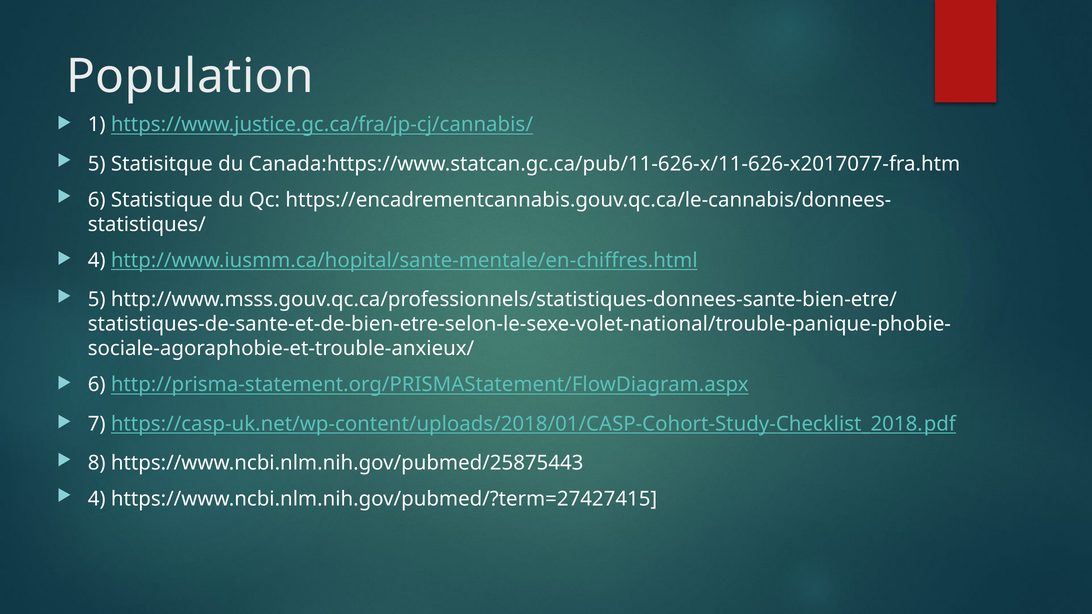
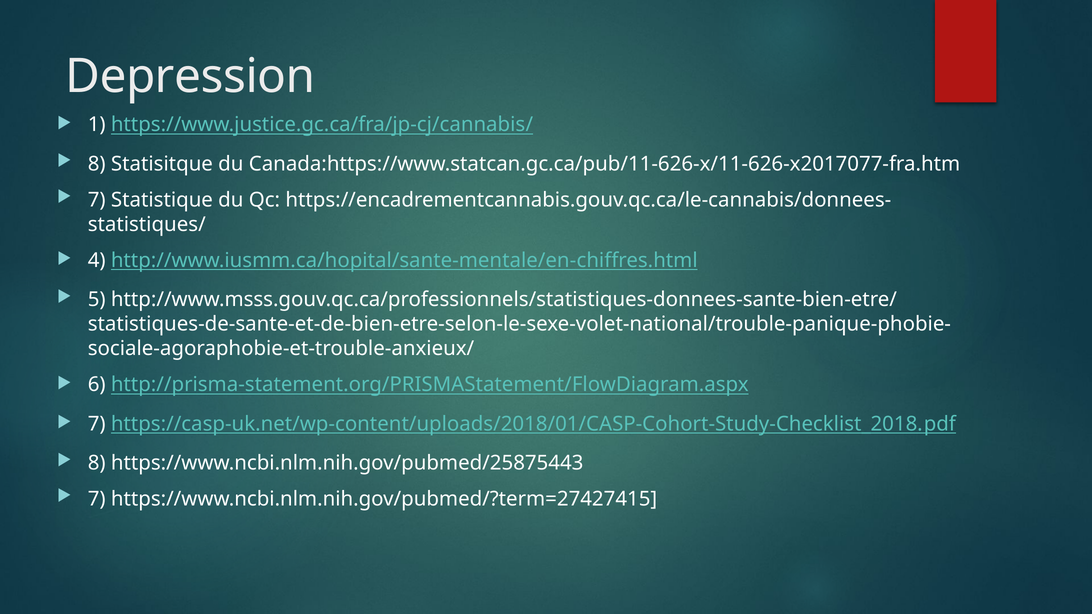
Population: Population -> Depression
5 at (97, 164): 5 -> 8
6 at (97, 200): 6 -> 7
4 at (97, 499): 4 -> 7
